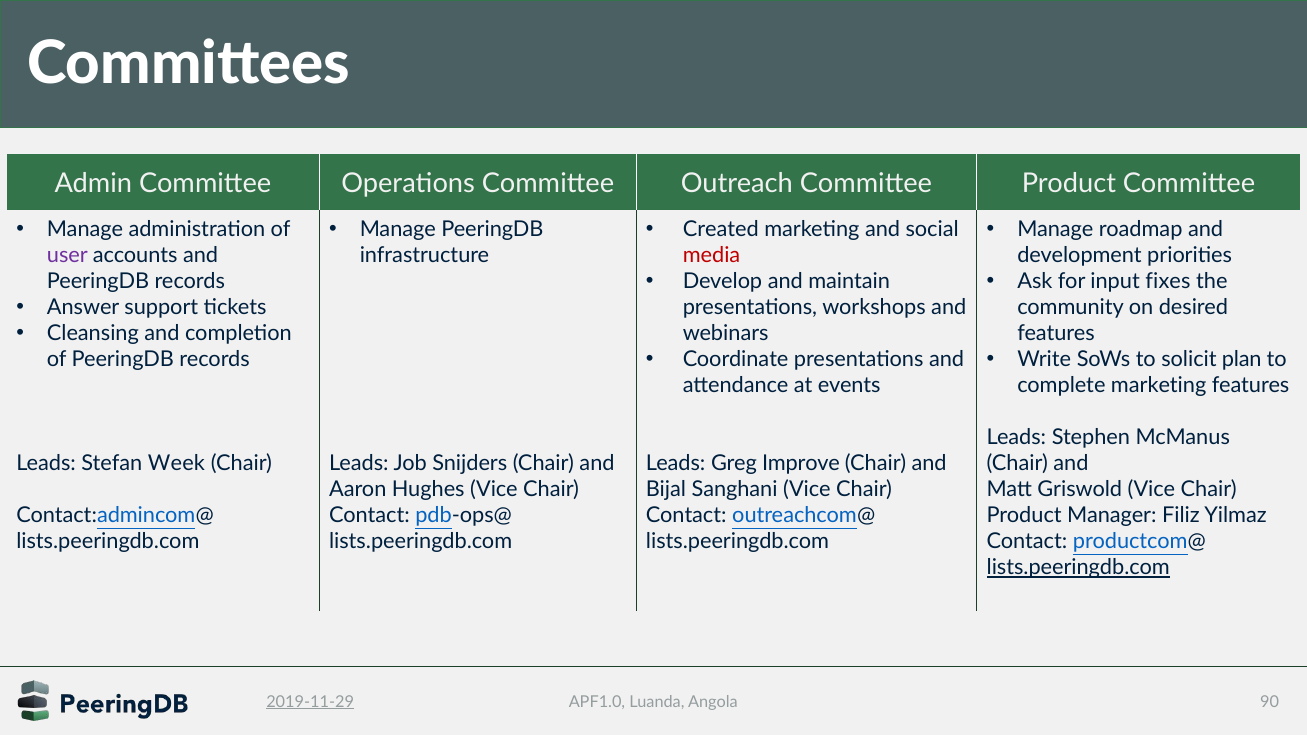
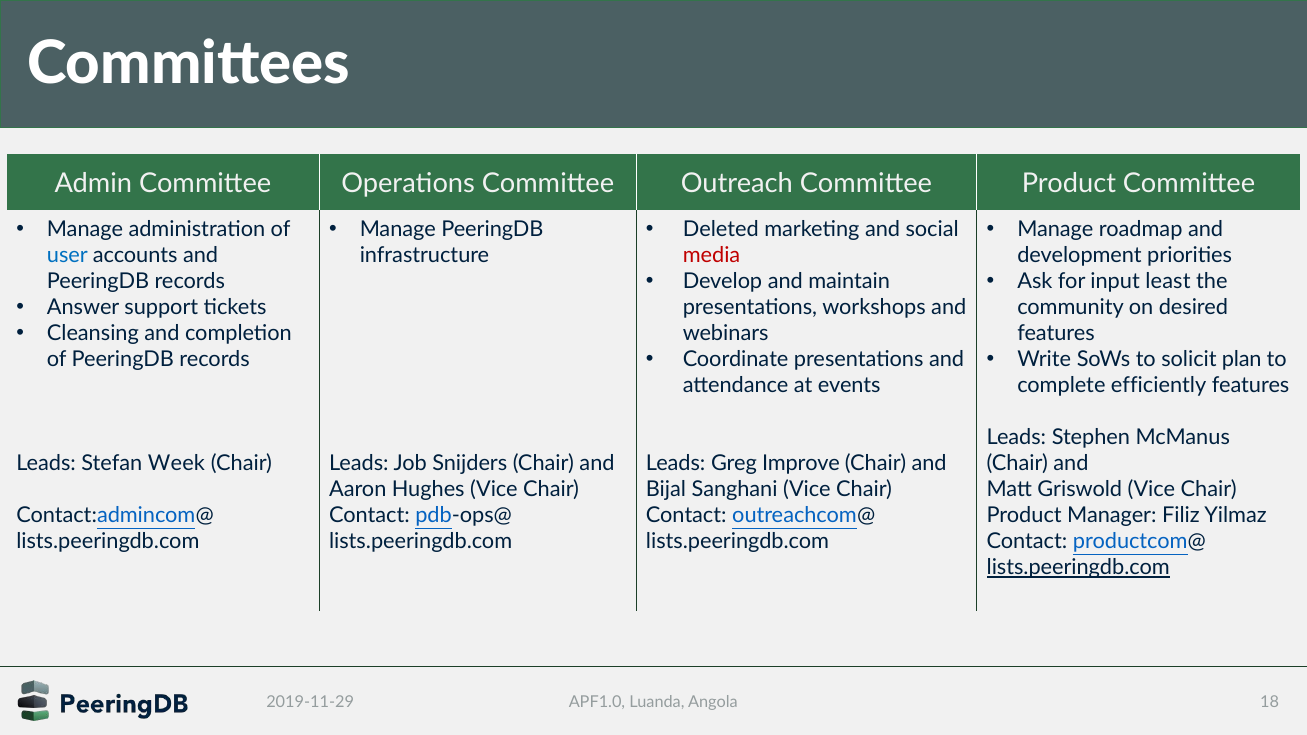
Created: Created -> Deleted
user colour: purple -> blue
fixes: fixes -> least
complete marketing: marketing -> efficiently
2019-11-29 underline: present -> none
90: 90 -> 18
